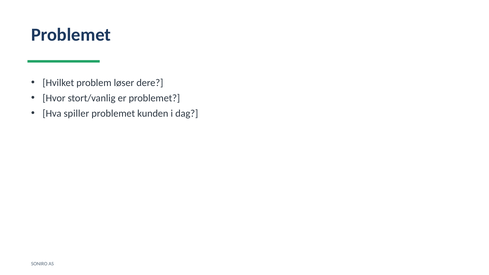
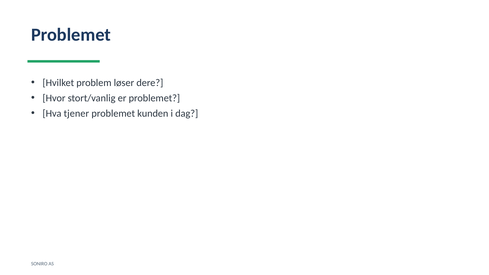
spiller: spiller -> tjener
